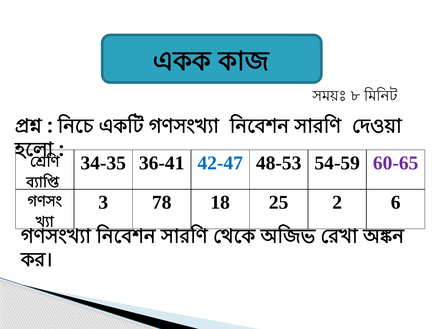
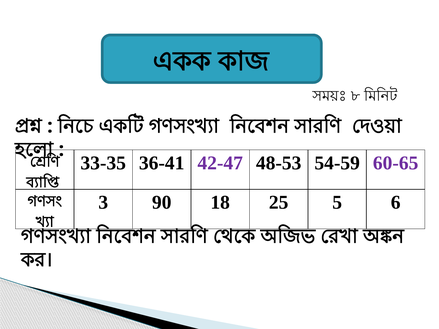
34-35: 34-35 -> 33-35
42-47 colour: blue -> purple
78: 78 -> 90
2: 2 -> 5
